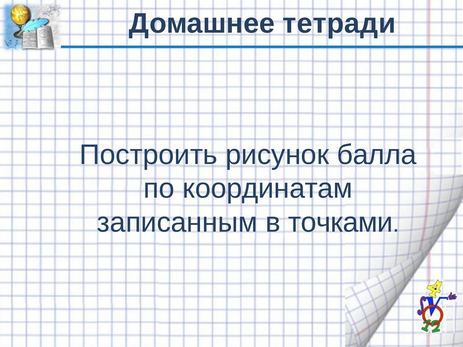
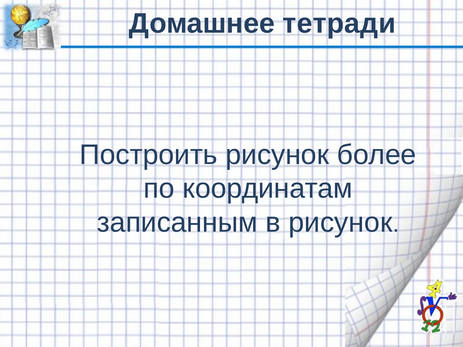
балла: балла -> более
в точками: точками -> рисунок
